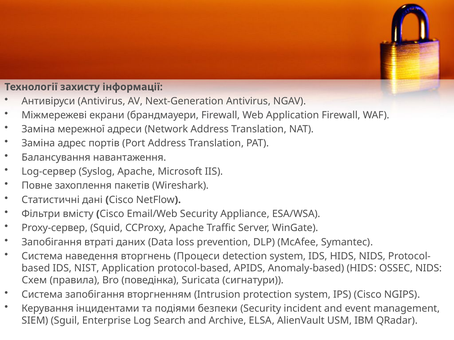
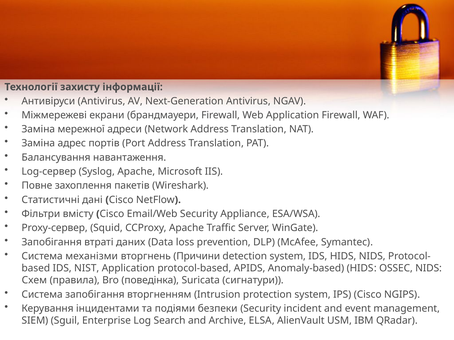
наведення: наведення -> механізми
Процеси: Процеси -> Причини
